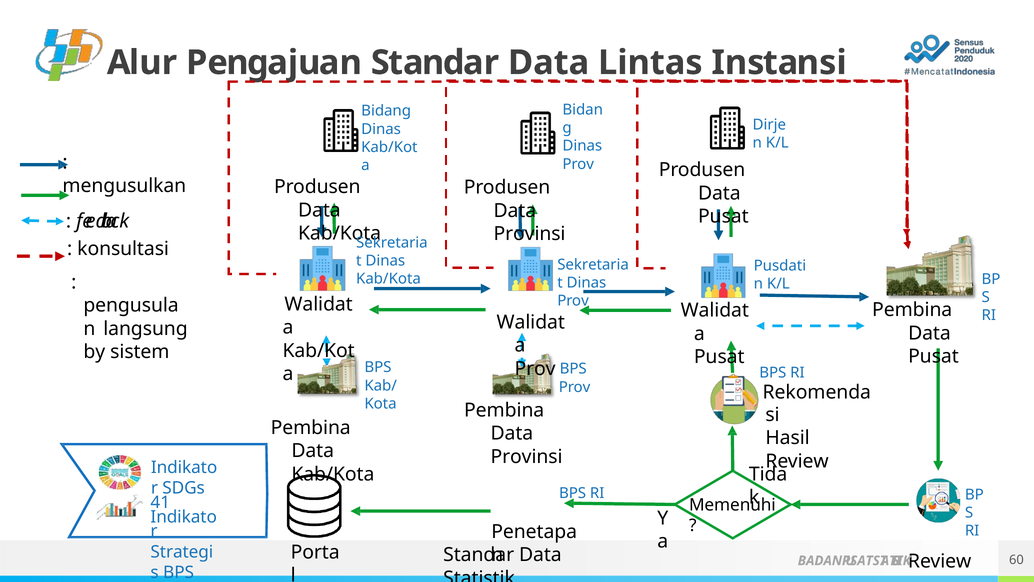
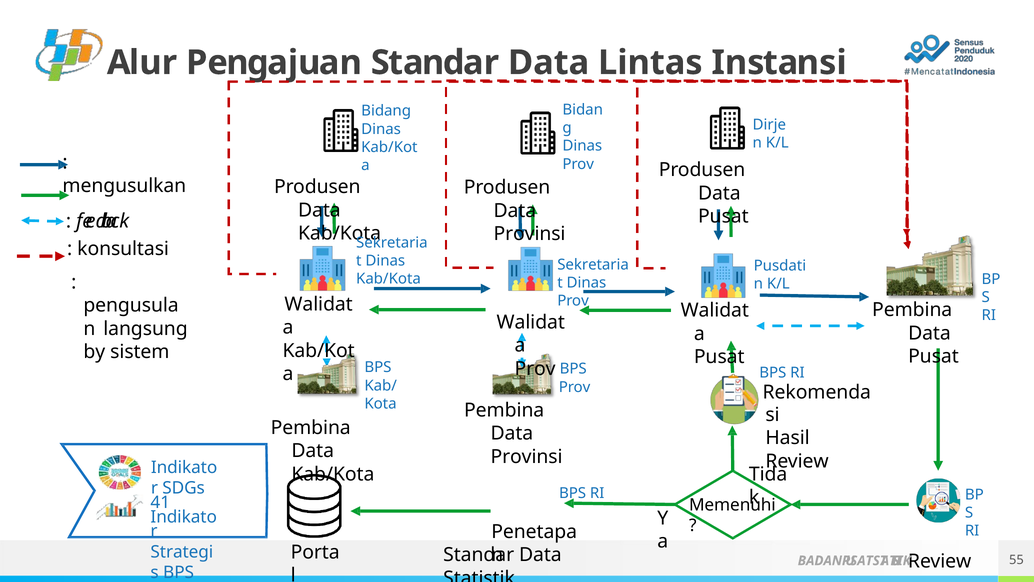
60: 60 -> 55
